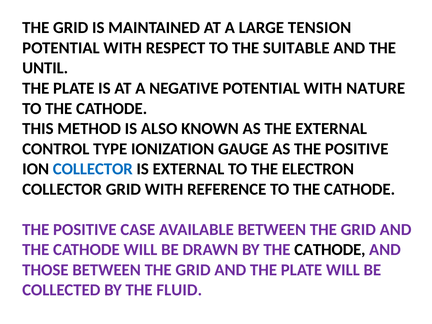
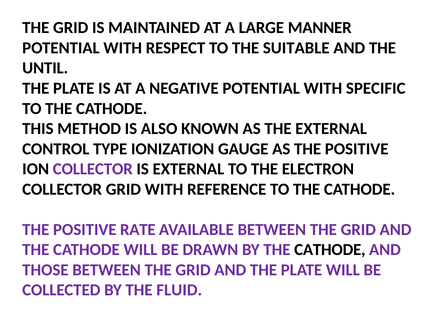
TENSION: TENSION -> MANNER
NATURE: NATURE -> SPECIFIC
COLLECTOR at (93, 169) colour: blue -> purple
CASE: CASE -> RATE
